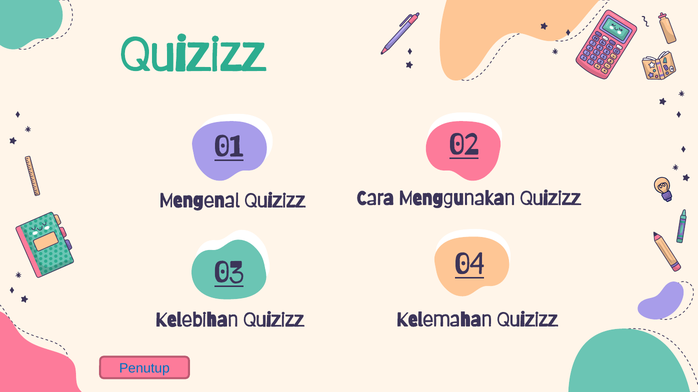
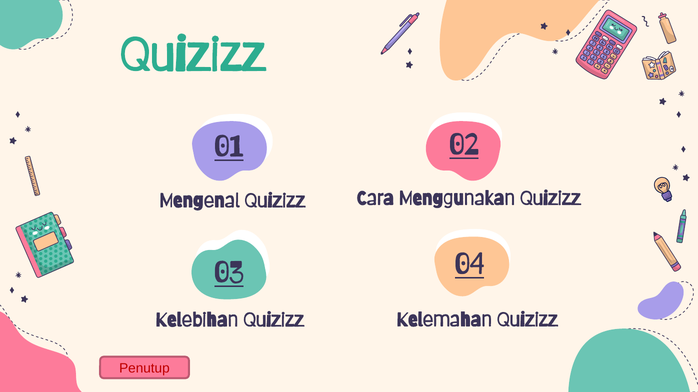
Penutup colour: blue -> red
